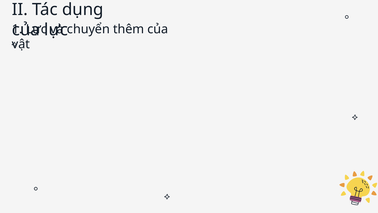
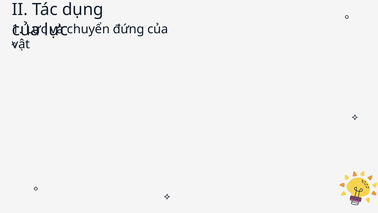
thêm: thêm -> đứng
